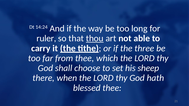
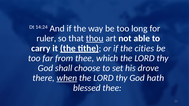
three: three -> cities
sheep: sheep -> drove
when underline: none -> present
